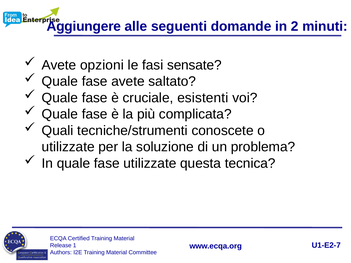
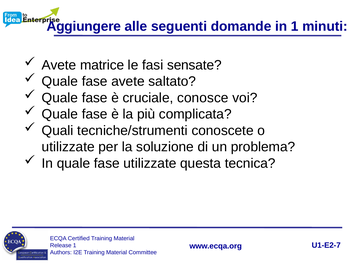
in 2: 2 -> 1
opzioni: opzioni -> matrice
esistenti: esistenti -> conosce
